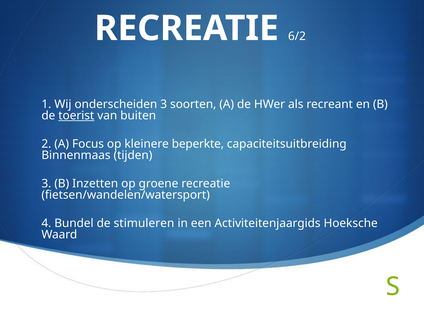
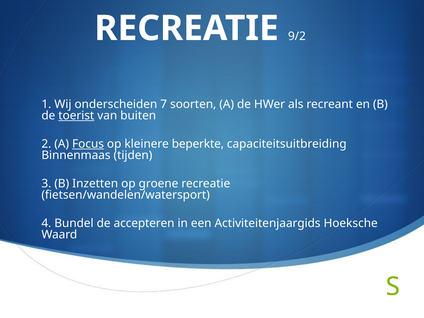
6/2: 6/2 -> 9/2
onderscheiden 3: 3 -> 7
Focus underline: none -> present
stimuleren: stimuleren -> accepteren
